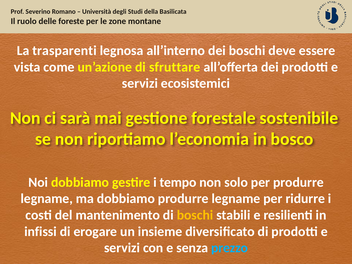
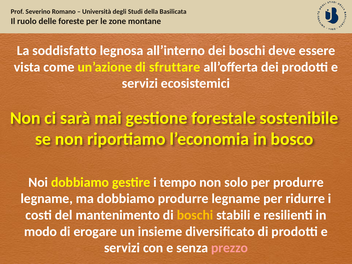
trasparenti: trasparenti -> soddisfatto
infissi: infissi -> modo
prezzo colour: light blue -> pink
